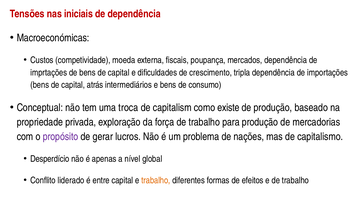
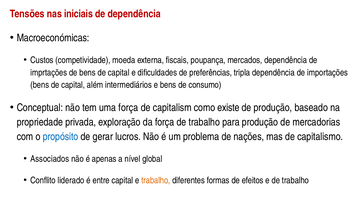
crescimento: crescimento -> preferências
atrás: atrás -> além
uma troca: troca -> força
propósito colour: purple -> blue
Desperdício: Desperdício -> Associados
